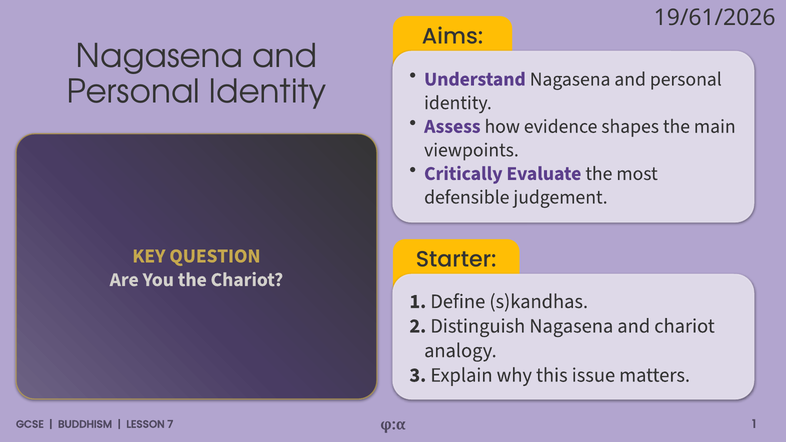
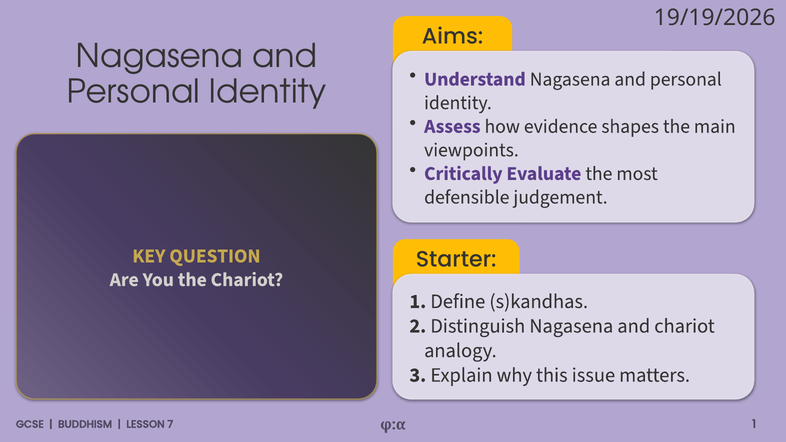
19/61/2026: 19/61/2026 -> 19/19/2026
